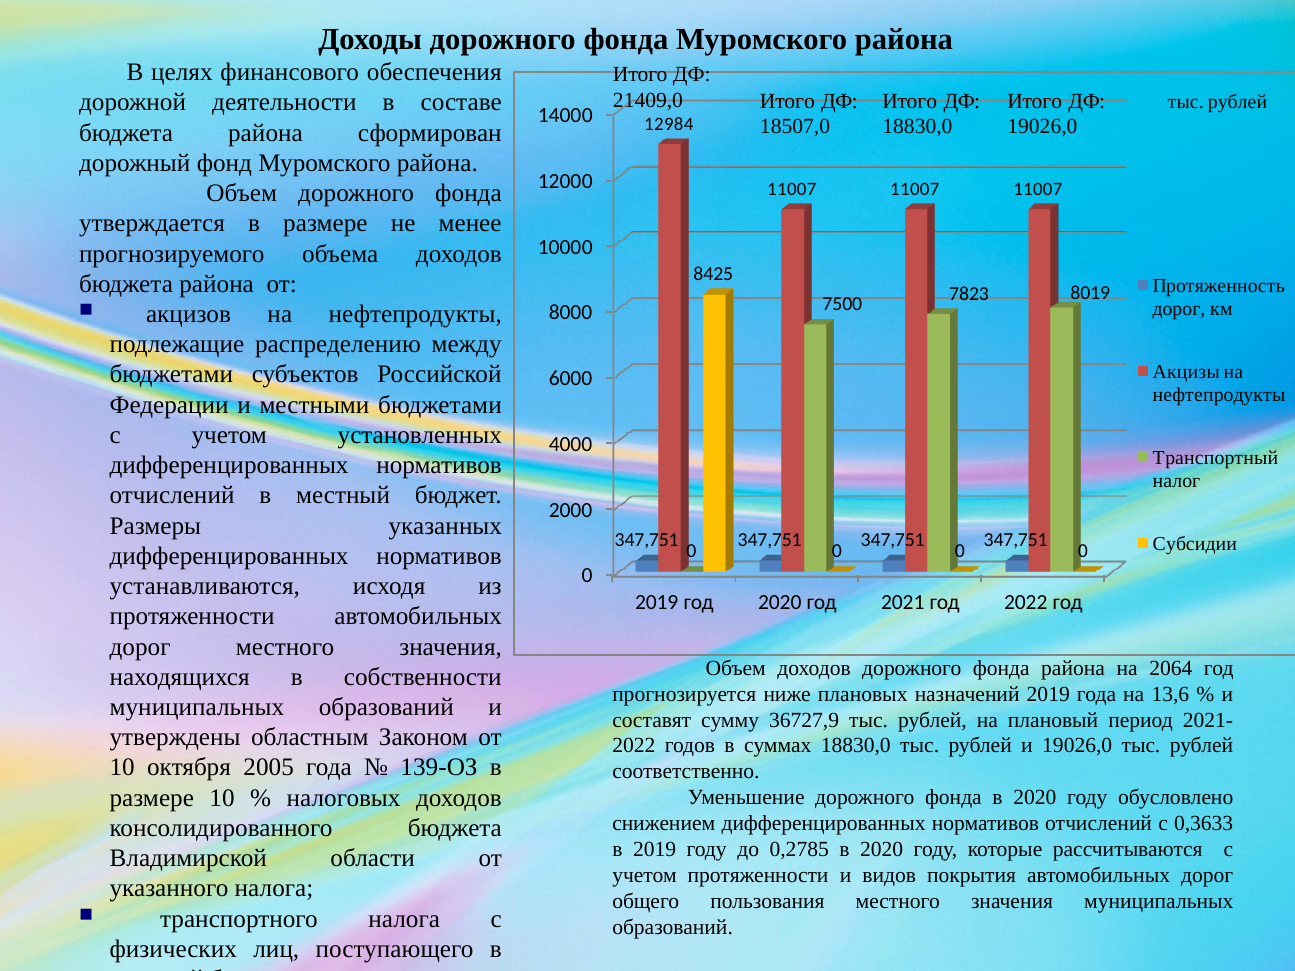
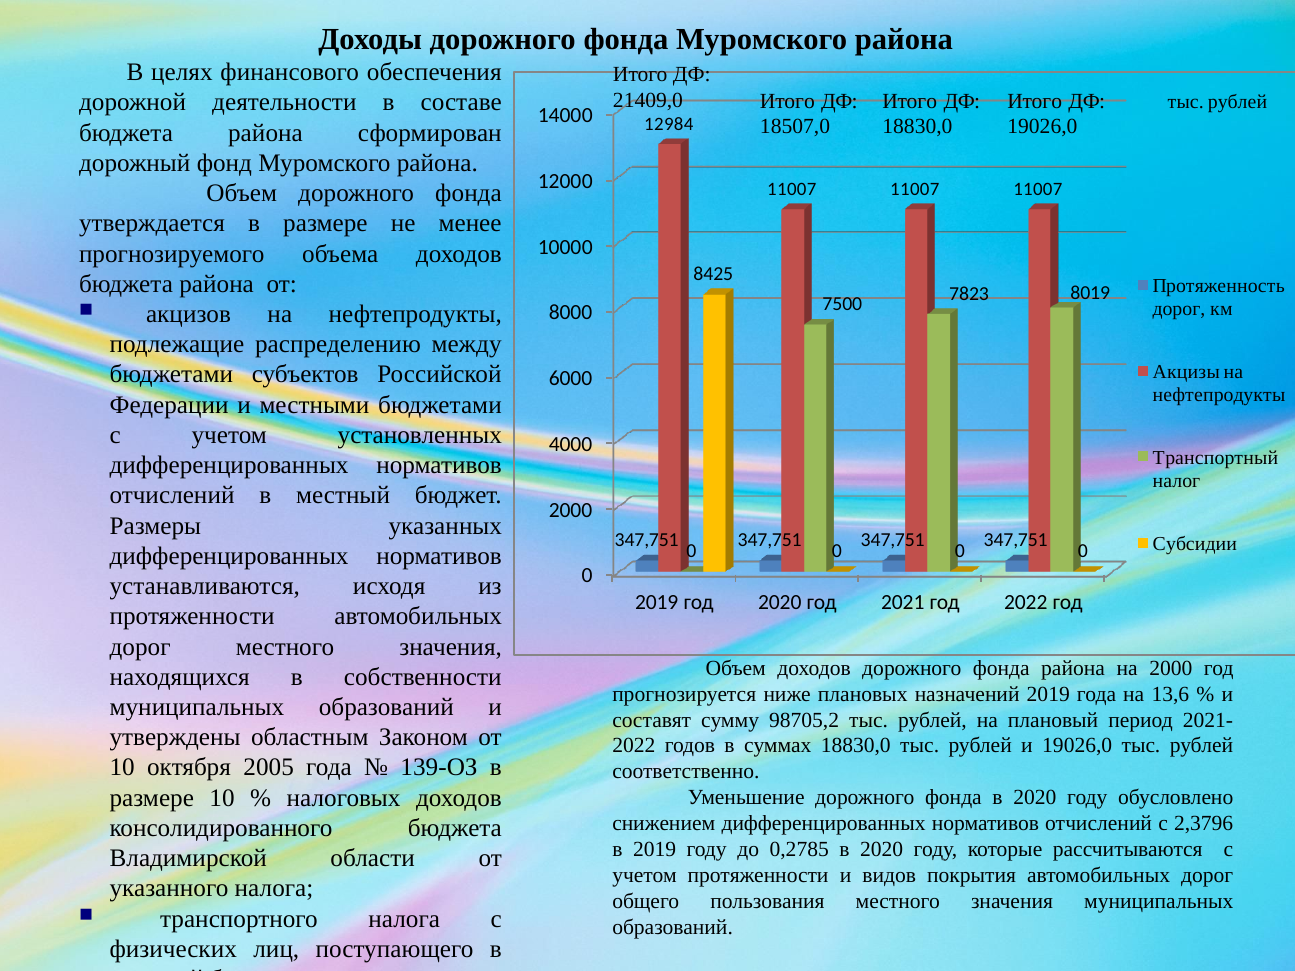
на 2064: 2064 -> 2000
36727,9: 36727,9 -> 98705,2
0,3633: 0,3633 -> 2,3796
